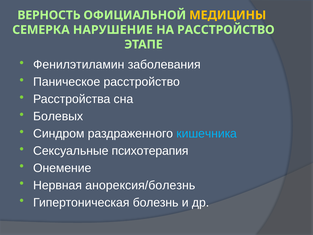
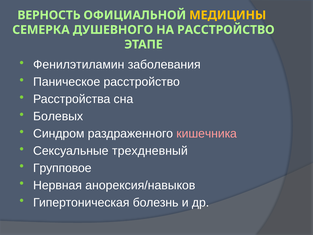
НАРУШЕНИЕ: НАРУШЕНИЕ -> ДУШЕВНОГО
кишечника colour: light blue -> pink
психотерапия: психотерапия -> трехдневный
Онемение: Онемение -> Групповое
анорексия/болезнь: анорексия/болезнь -> анорексия/навыков
